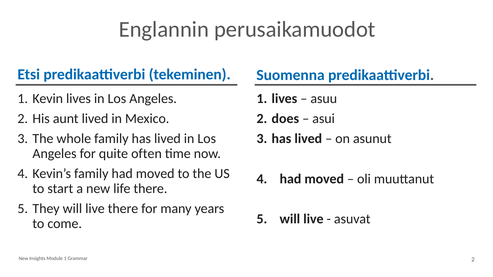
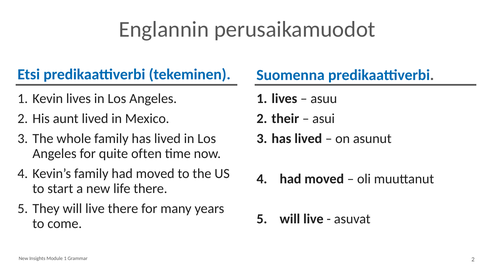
does: does -> their
